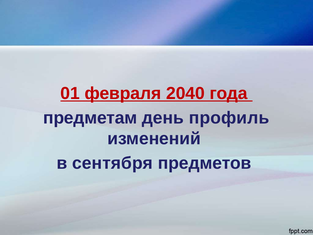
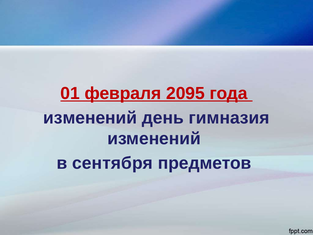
2040: 2040 -> 2095
предметам at (90, 118): предметам -> изменений
профиль: профиль -> гимназия
